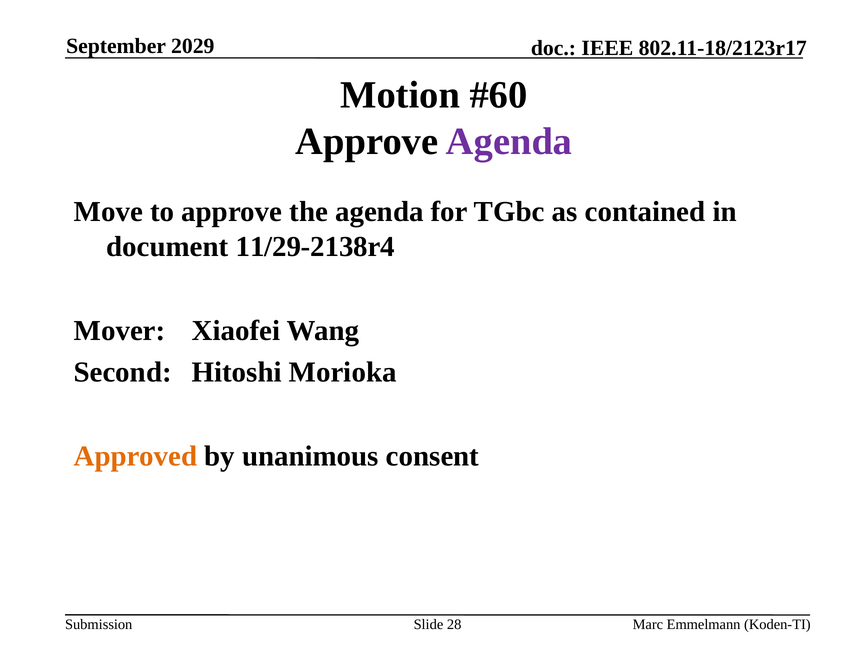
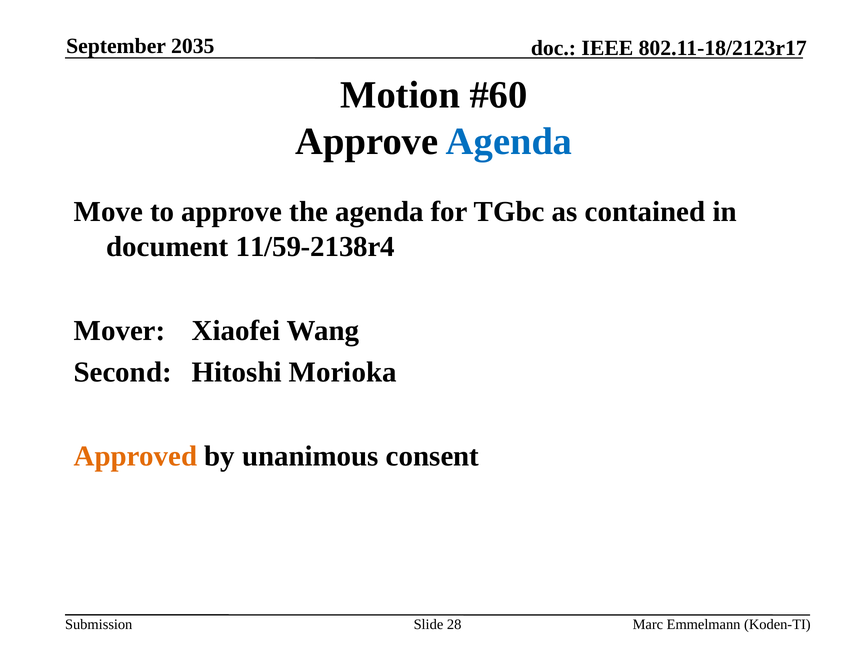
2029: 2029 -> 2035
Agenda at (509, 141) colour: purple -> blue
11/29-2138r4: 11/29-2138r4 -> 11/59-2138r4
